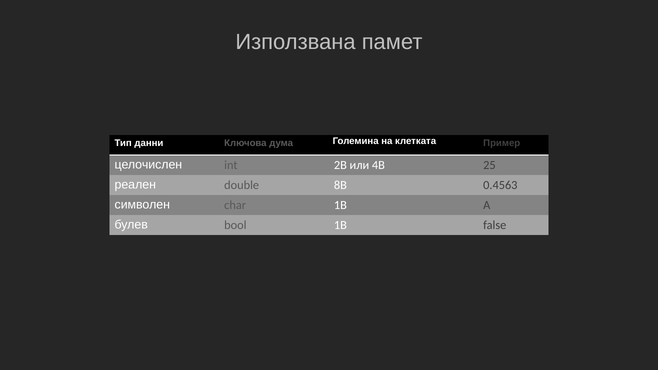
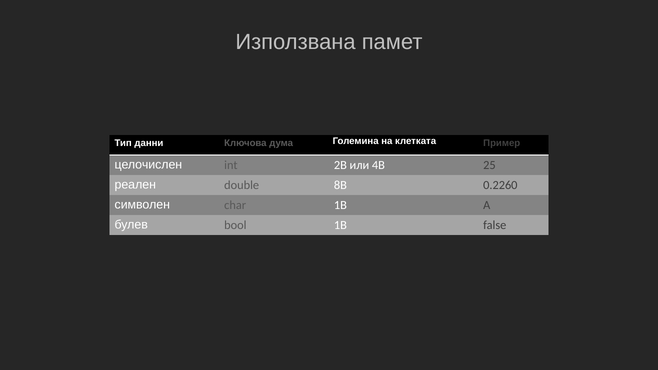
0.4563: 0.4563 -> 0.2260
